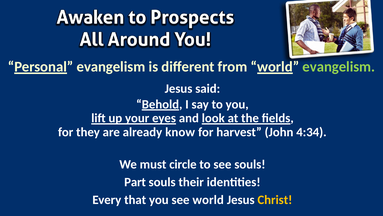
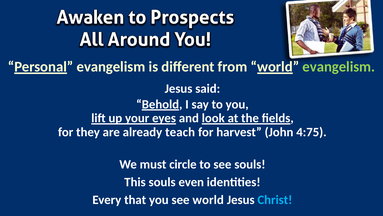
know: know -> teach
4:34: 4:34 -> 4:75
Part: Part -> This
their: their -> even
Christ colour: yellow -> light blue
